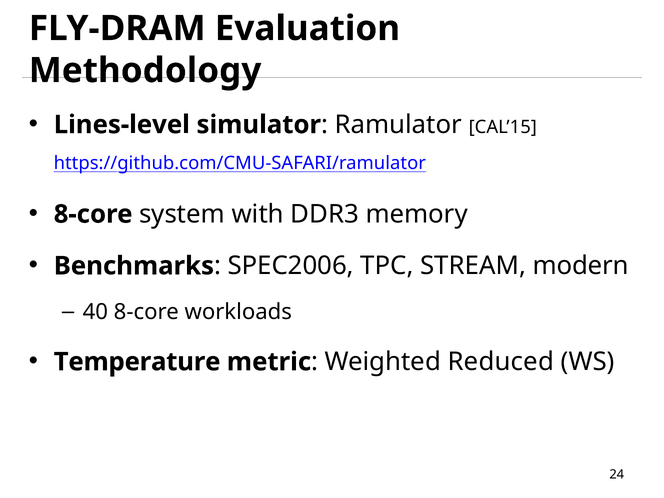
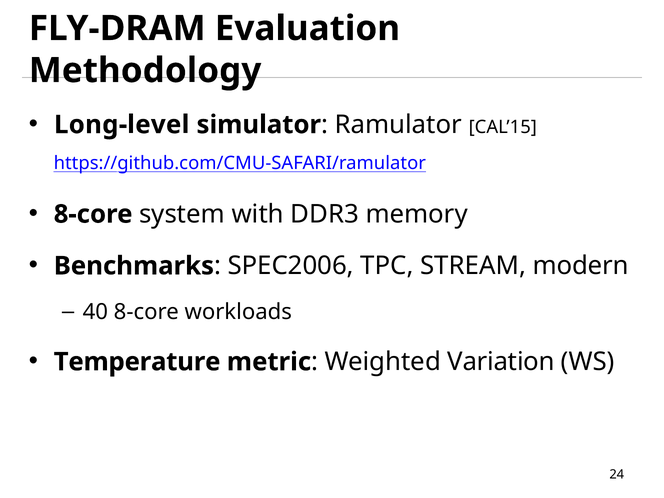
Lines-level: Lines-level -> Long-level
Reduced: Reduced -> Variation
